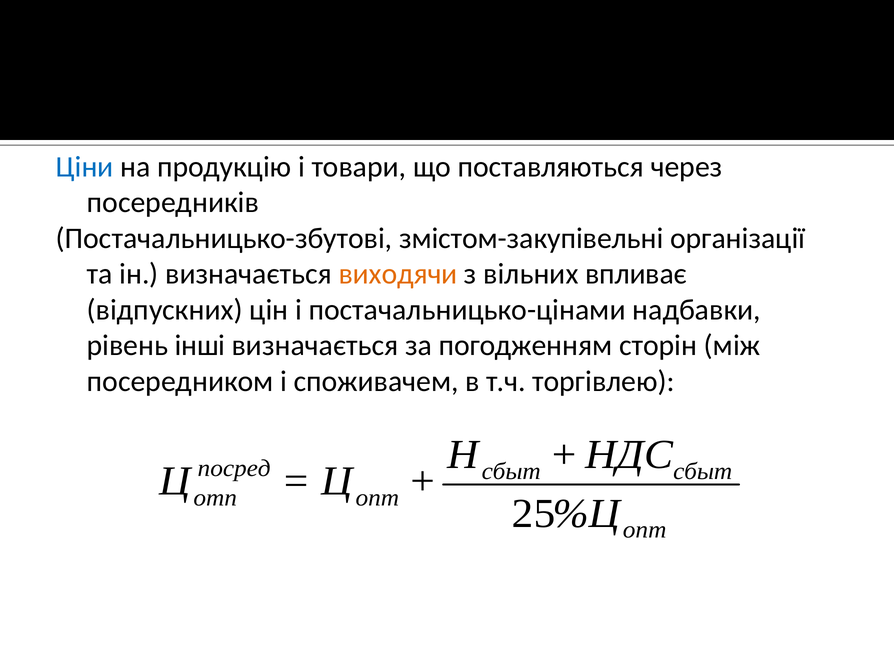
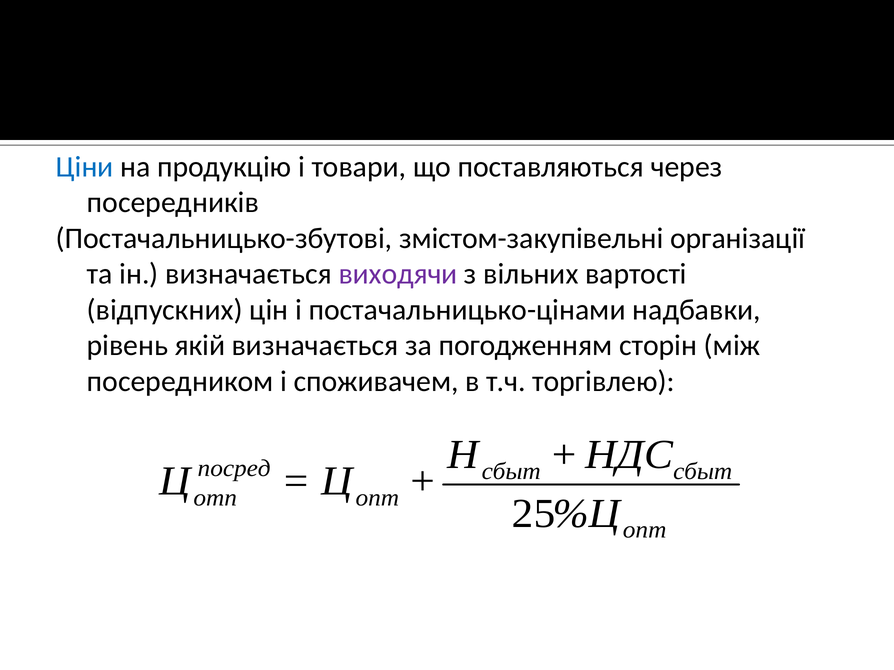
виходячи colour: orange -> purple
впливає: впливає -> вартості
інші: інші -> якій
